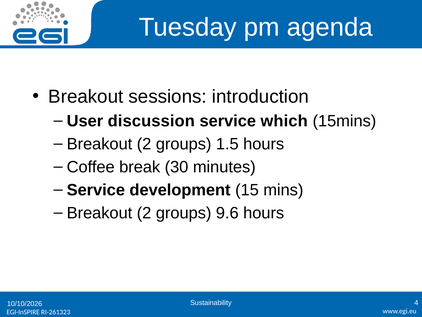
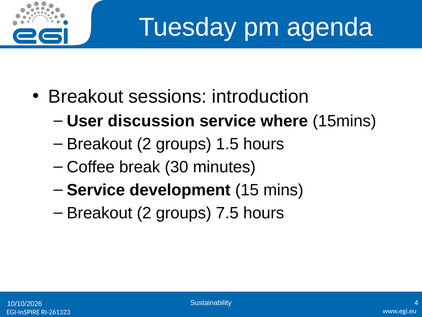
which: which -> where
9.6: 9.6 -> 7.5
